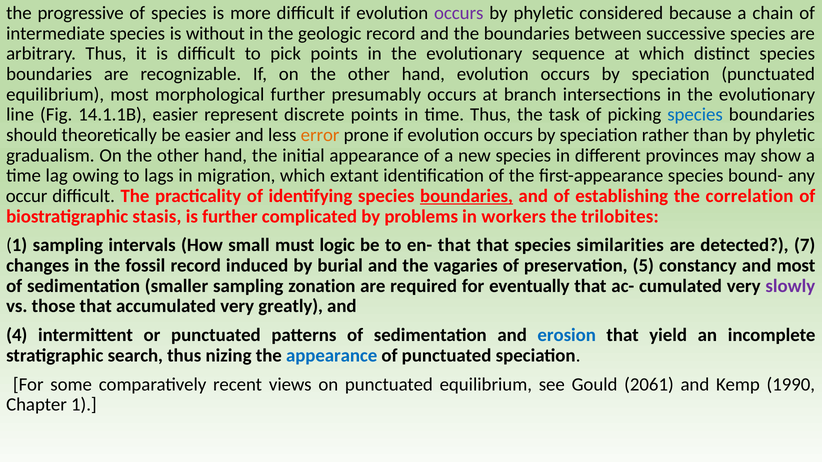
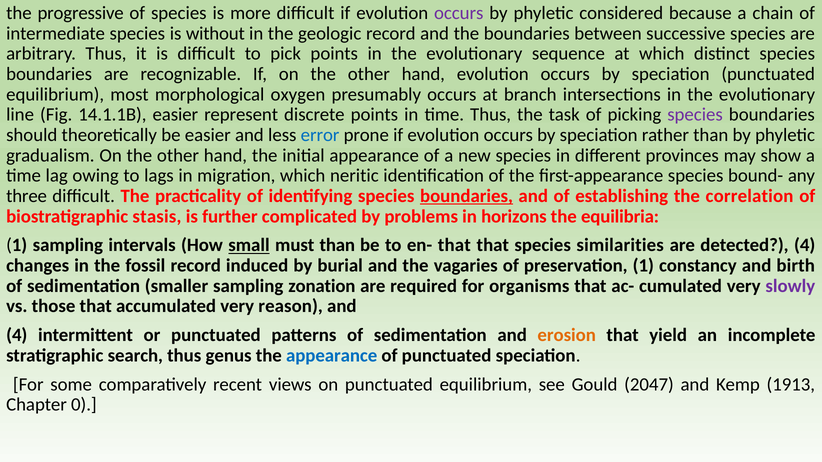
morphological further: further -> oxygen
species at (695, 115) colour: blue -> purple
error colour: orange -> blue
extant: extant -> neritic
occur: occur -> three
workers: workers -> horizons
trilobites: trilobites -> equilibria
small underline: none -> present
must logic: logic -> than
detected 7: 7 -> 4
preservation 5: 5 -> 1
and most: most -> birth
eventually: eventually -> organisms
greatly: greatly -> reason
erosion colour: blue -> orange
nizing: nizing -> genus
2061: 2061 -> 2047
1990: 1990 -> 1913
Chapter 1: 1 -> 0
